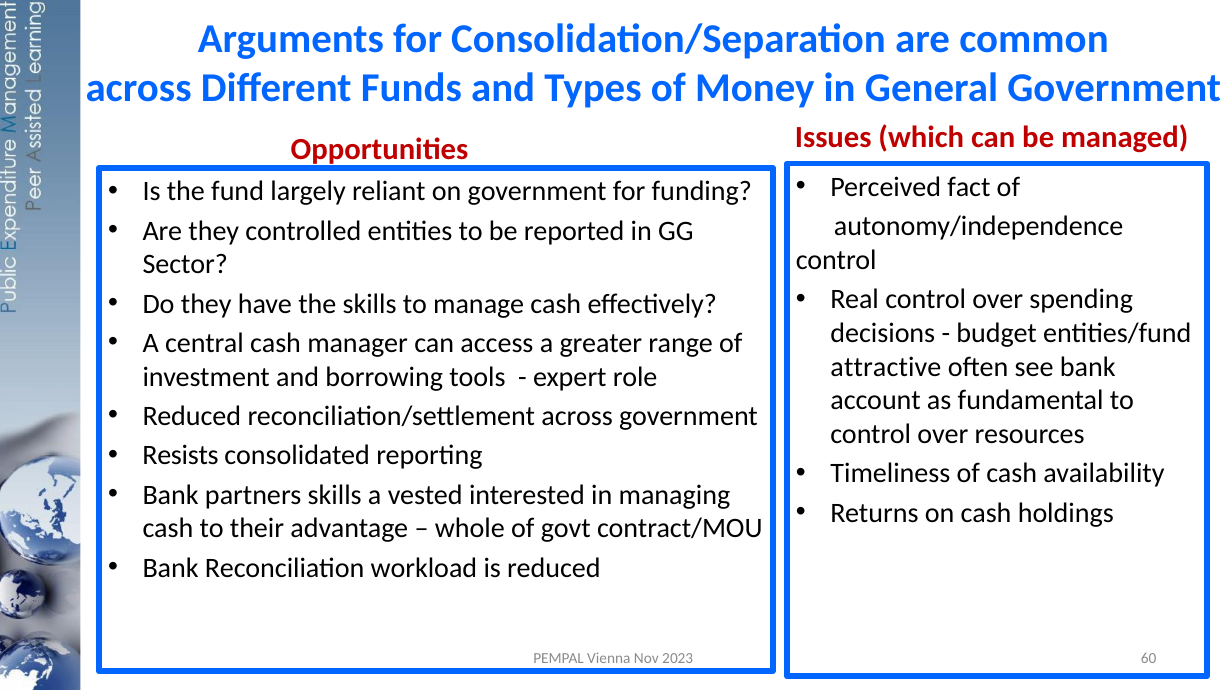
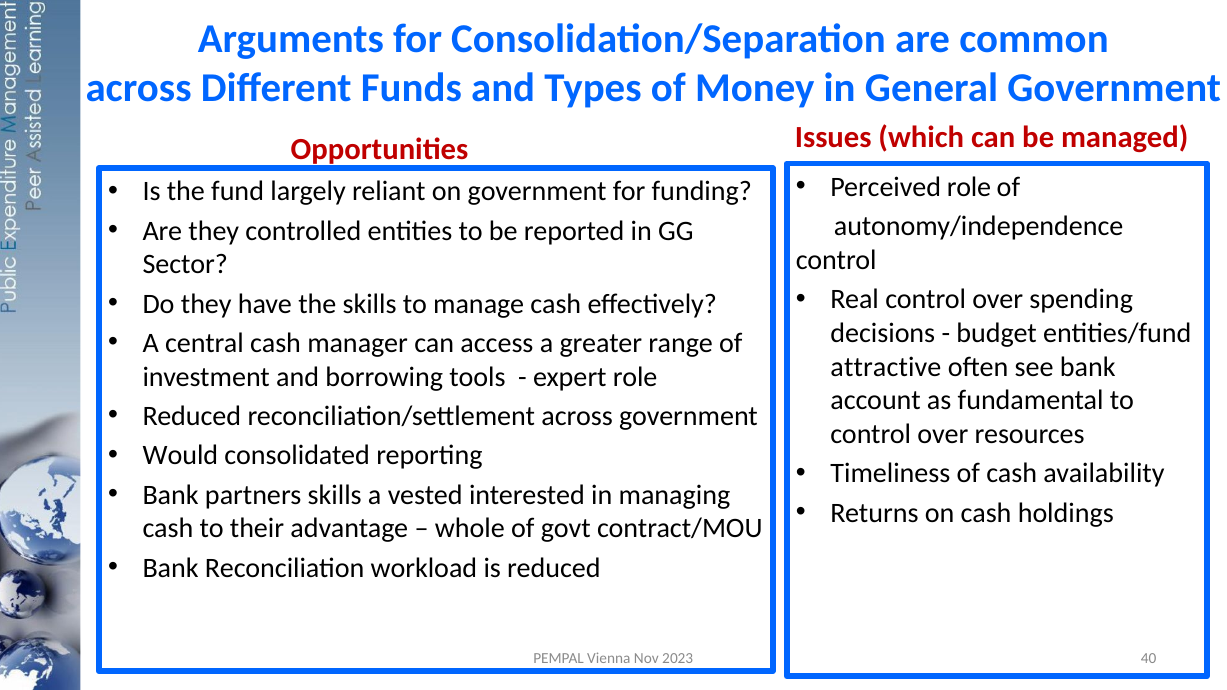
Perceived fact: fact -> role
Resists: Resists -> Would
60: 60 -> 40
